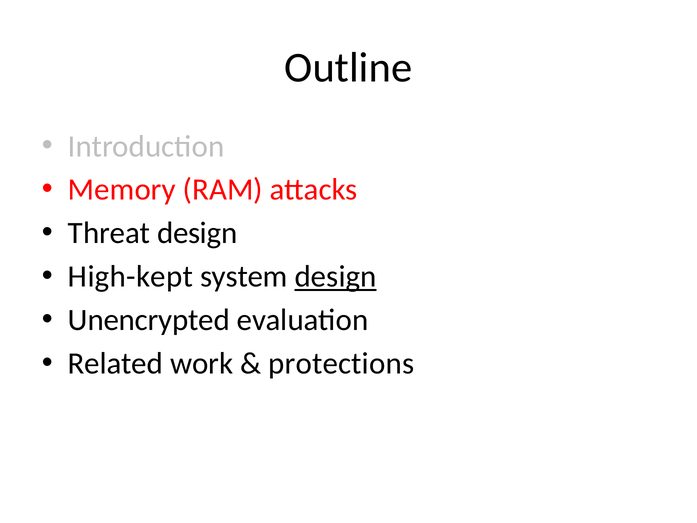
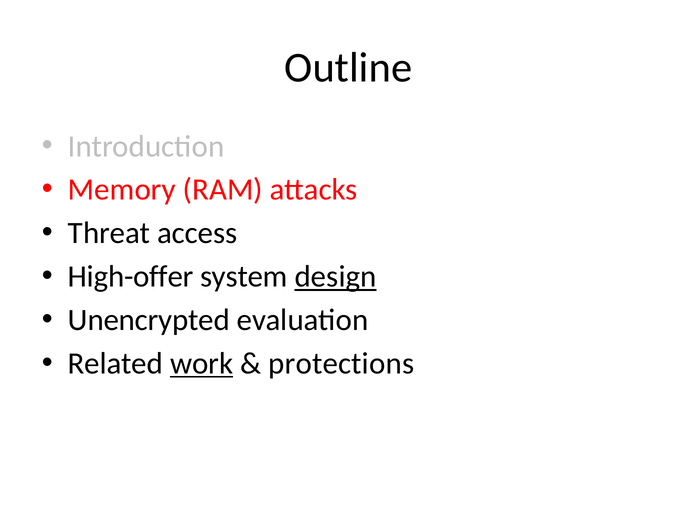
Threat design: design -> access
High-kept: High-kept -> High-offer
work underline: none -> present
